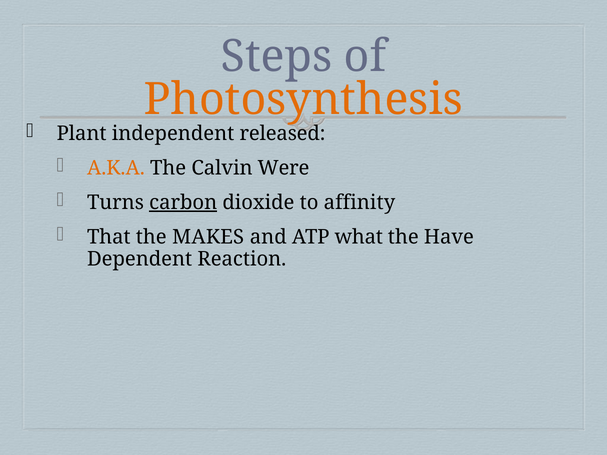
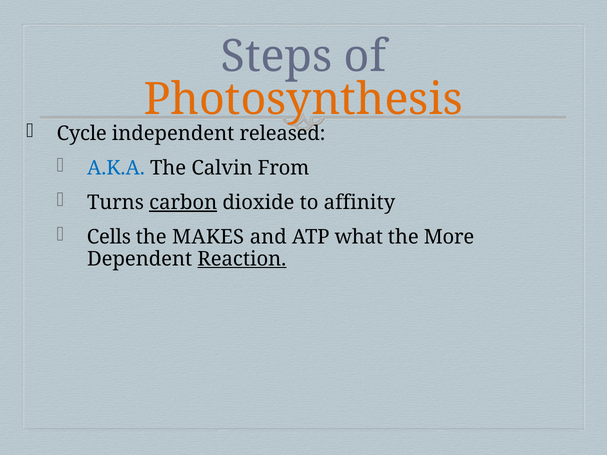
Plant: Plant -> Cycle
A.K.A colour: orange -> blue
Were: Were -> From
That: That -> Cells
Have: Have -> More
Reaction underline: none -> present
